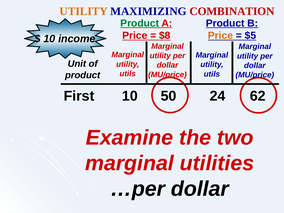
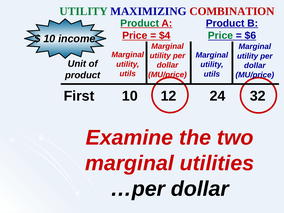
UTILITY at (84, 11) colour: orange -> green
$8: $8 -> $4
Price at (220, 36) colour: orange -> green
$5: $5 -> $6
50: 50 -> 12
62: 62 -> 32
